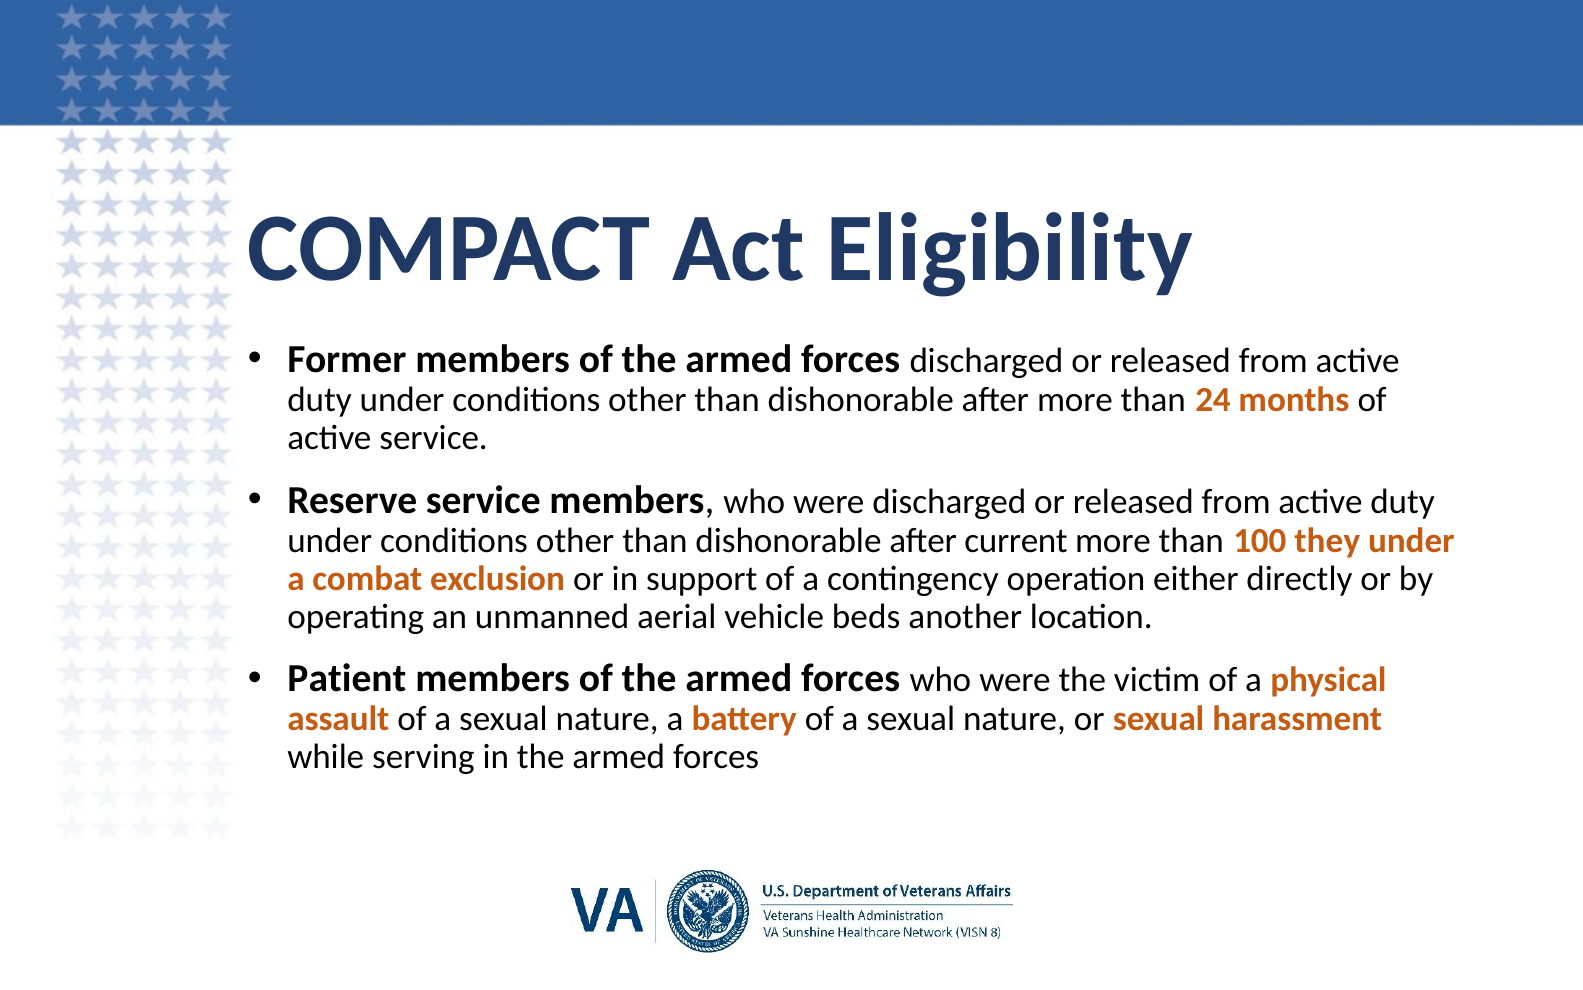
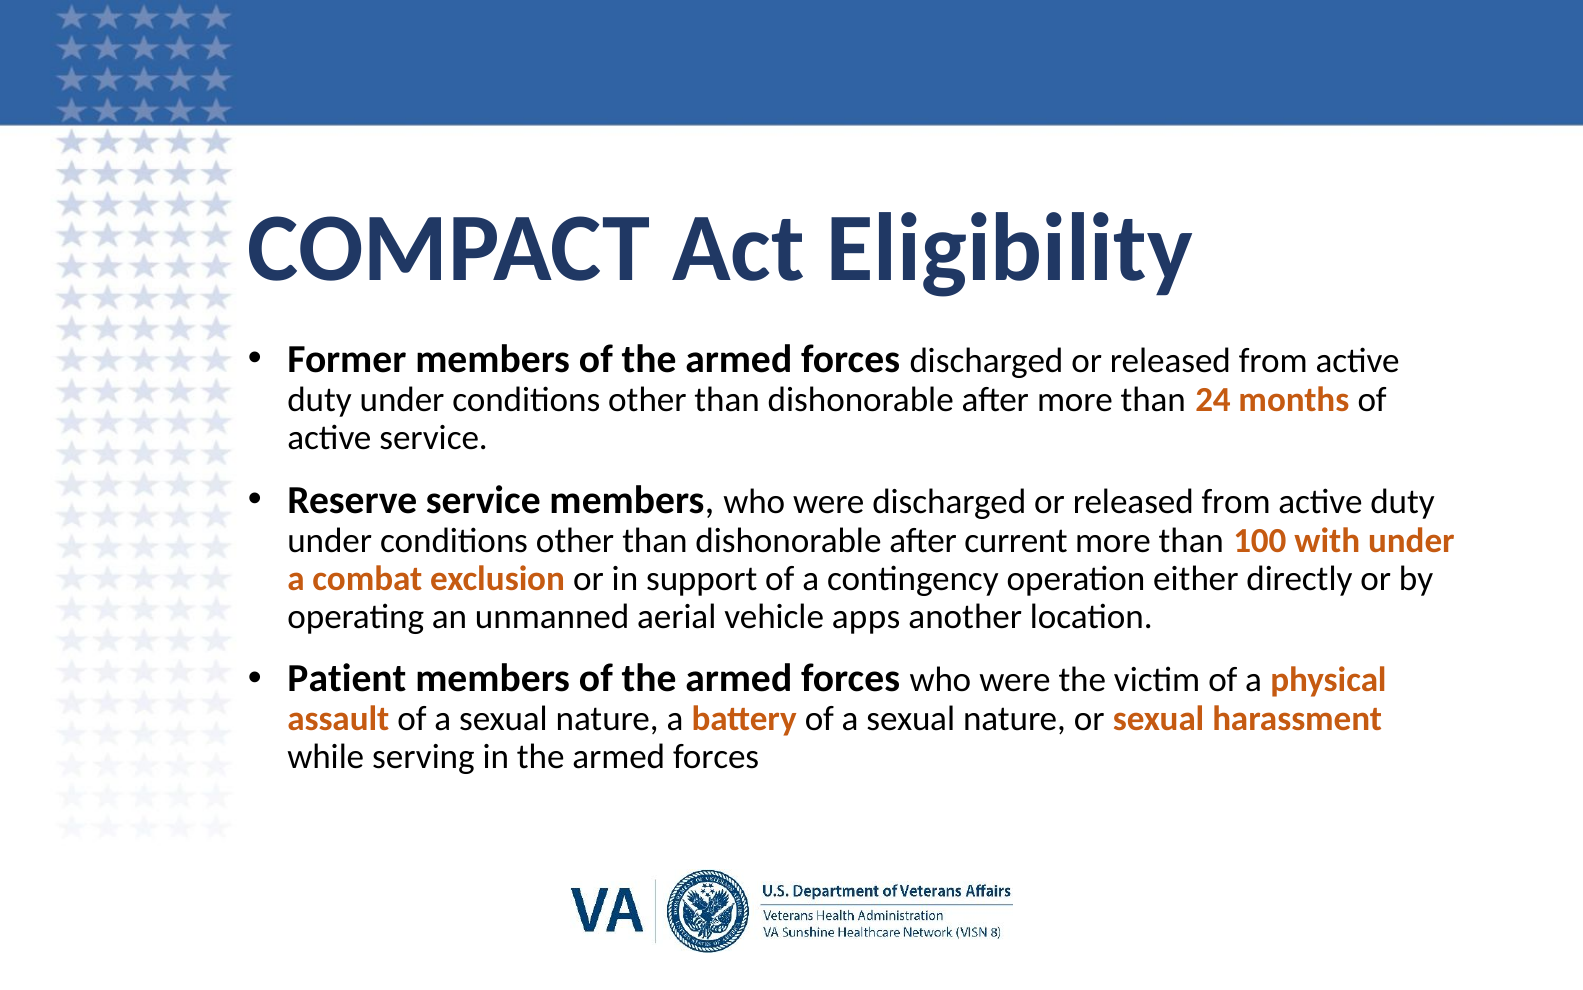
they: they -> with
beds: beds -> apps
